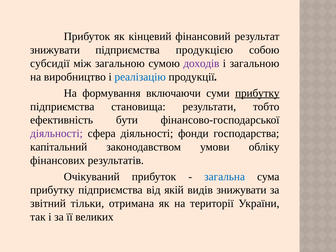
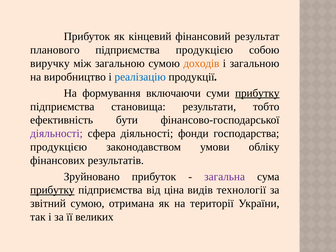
знижувати at (55, 50): знижувати -> планового
субсидії: субсидії -> виручку
доходів colour: purple -> orange
капітальний at (59, 147): капітальний -> продукцією
Очікуваний: Очікуваний -> Зруйновано
загальна colour: blue -> purple
прибутку at (52, 190) underline: none -> present
якій: якій -> ціна
видів знижувати: знижувати -> технології
звітний тільки: тільки -> сумою
